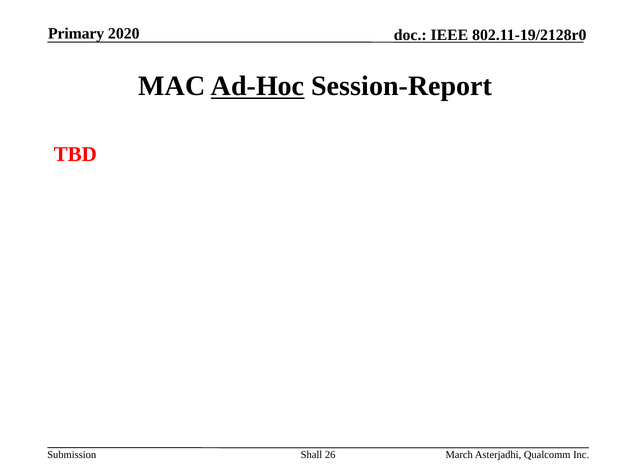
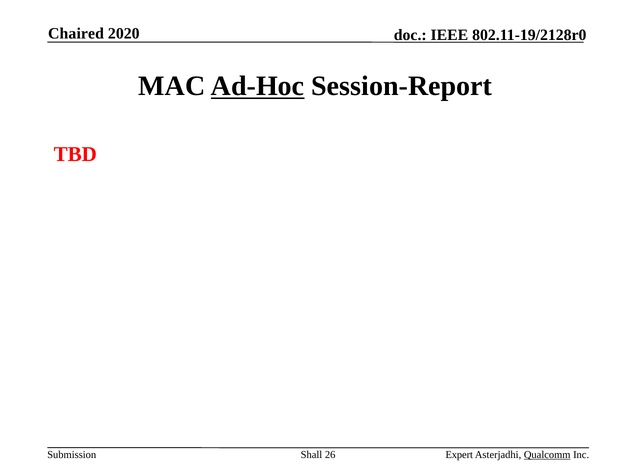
Primary: Primary -> Chaired
March: March -> Expert
Qualcomm underline: none -> present
